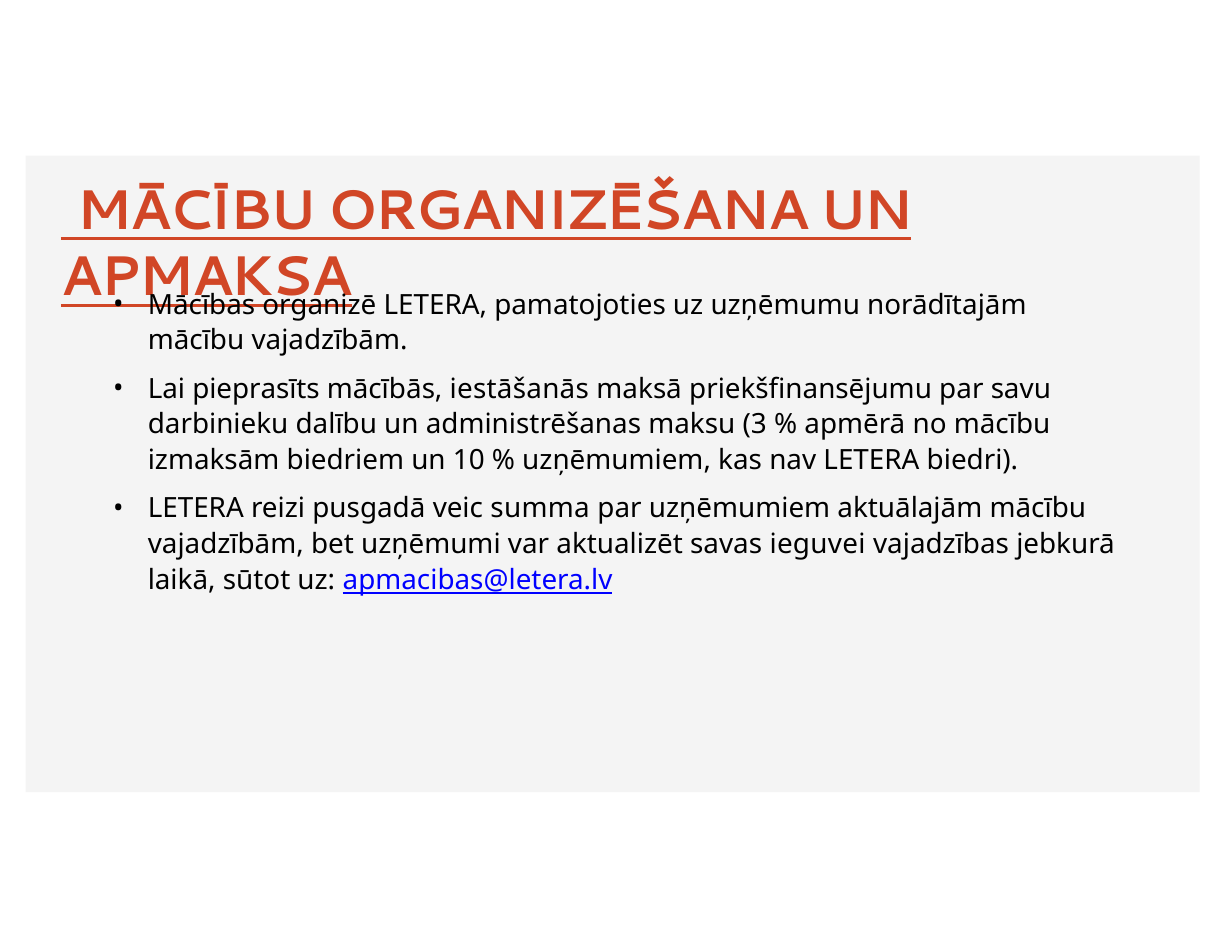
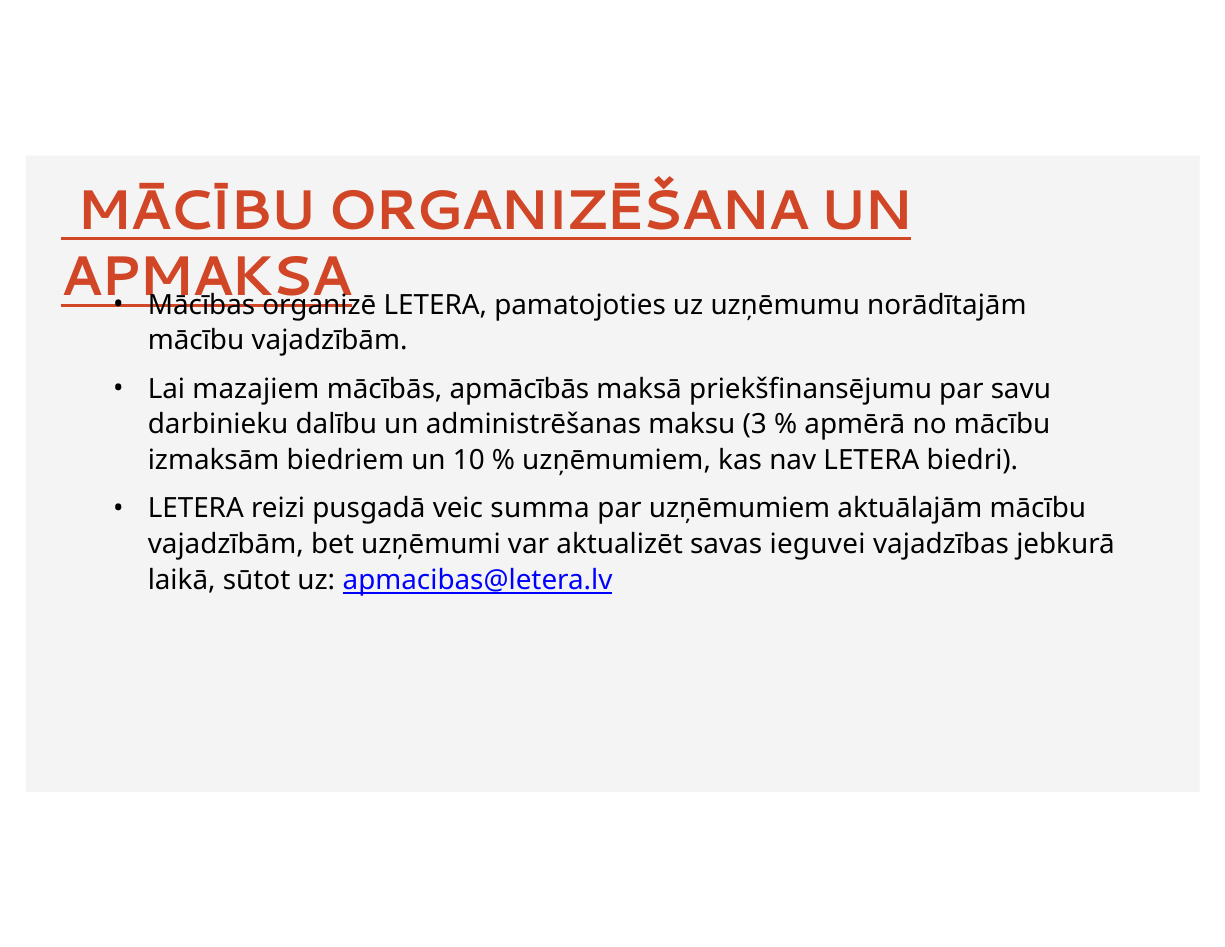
pieprasīts: pieprasīts -> mazajiem
iestāšanās: iestāšanās -> apmācībās
